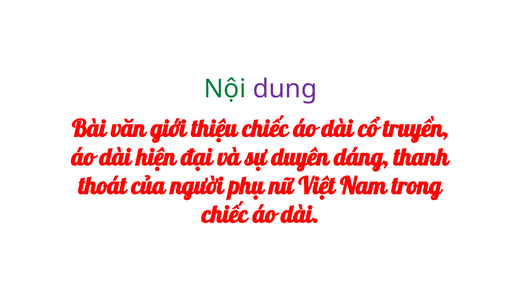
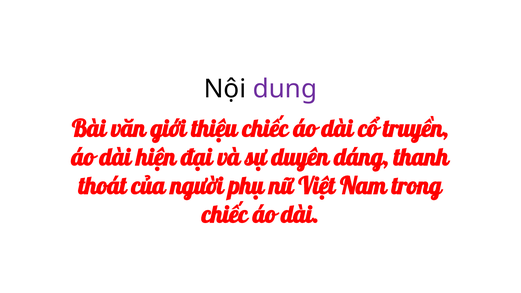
Nội colour: green -> black
